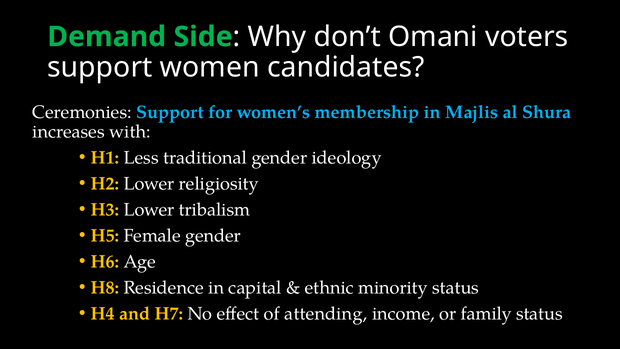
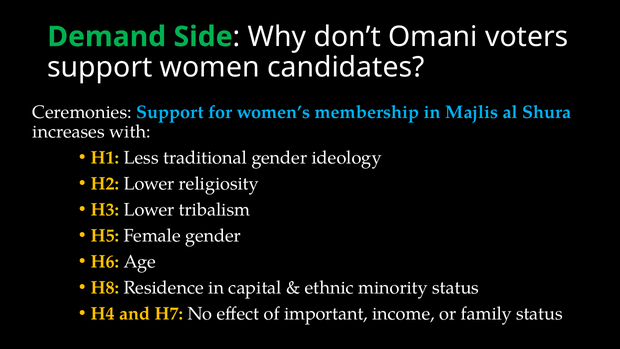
attending: attending -> important
